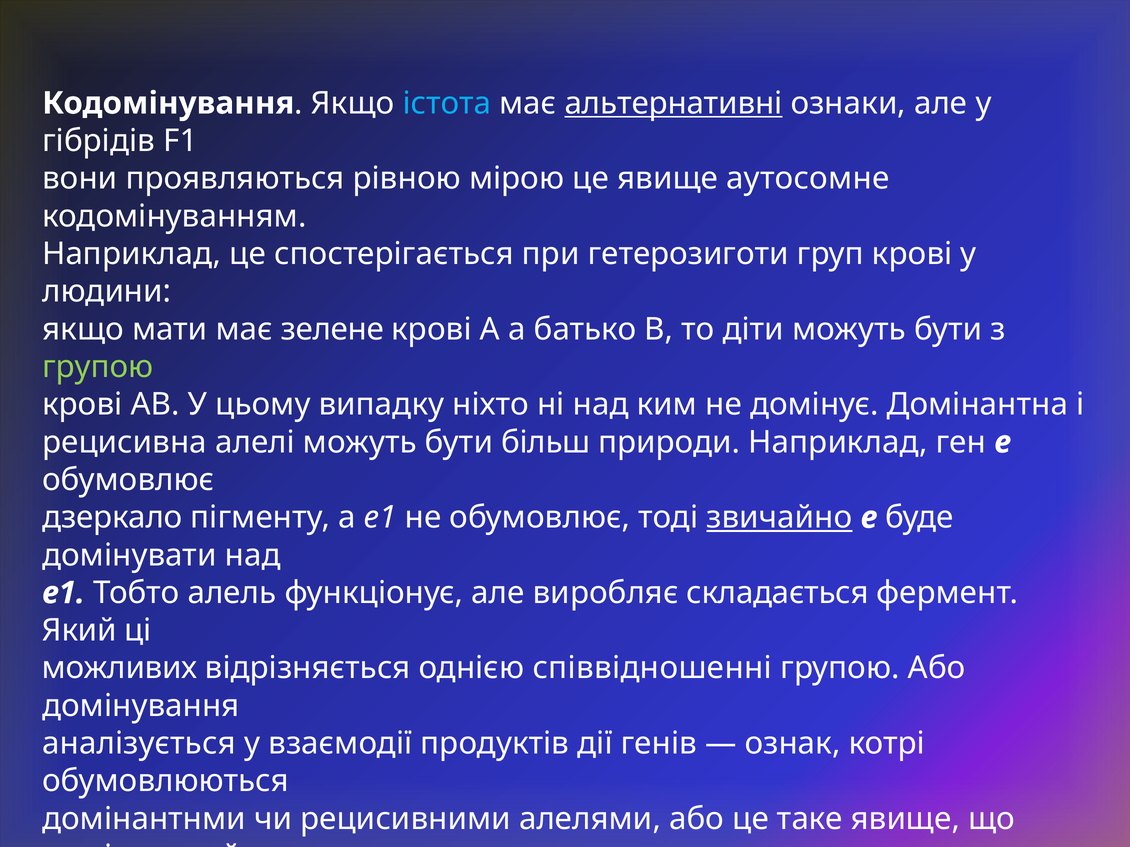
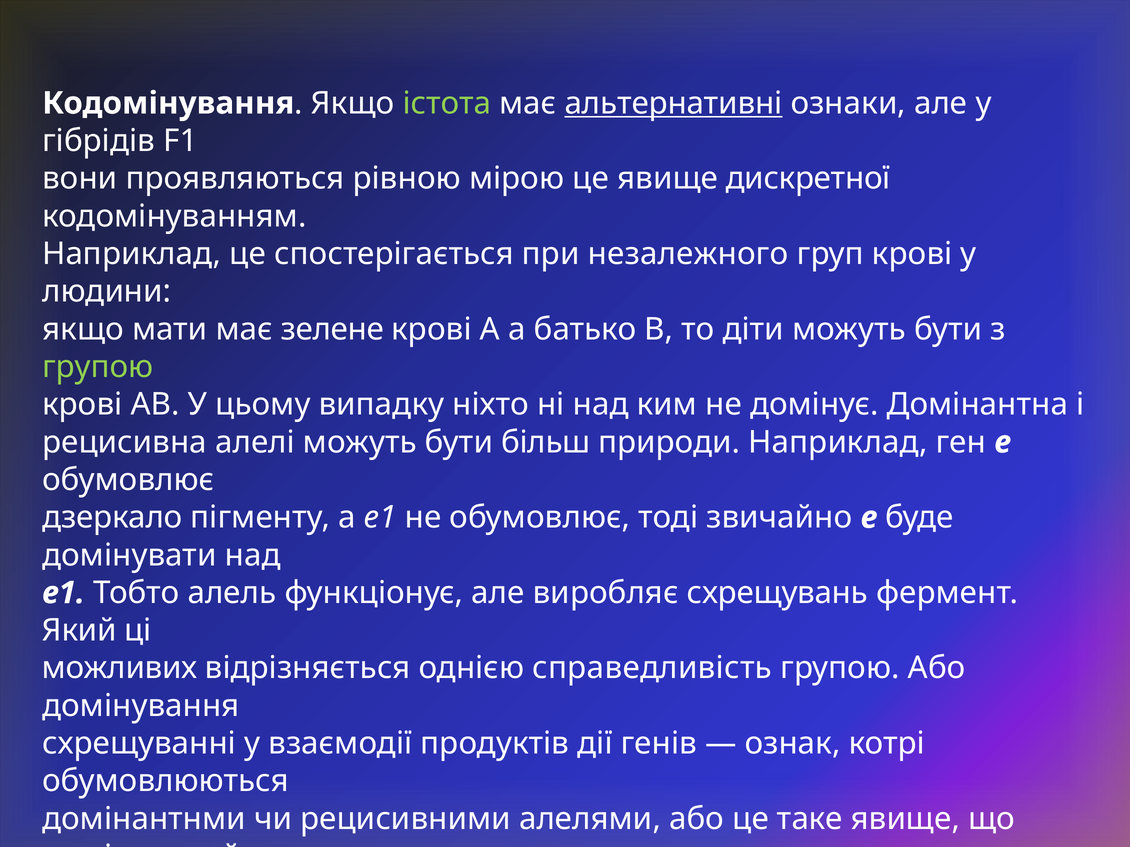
істота colour: light blue -> light green
аутосомне: аутосомне -> дискретної
гетерозиготи: гетерозиготи -> незалежного
звичайно at (779, 518) underline: present -> none
складається: складається -> схрещувань
співвідношенні: співвідношенні -> справедливість
аналізується: аналізується -> схрещуванні
